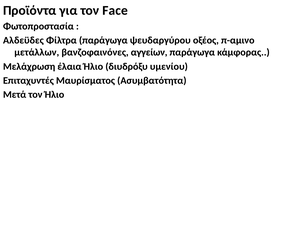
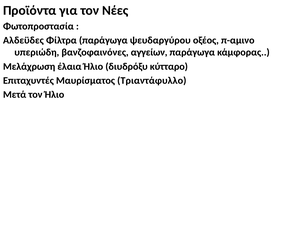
Face: Face -> Νέες
μετάλλων: μετάλλων -> υπεριώδη
υμενίου: υμενίου -> κύτταρο
Ασυμβατότητα: Ασυμβατότητα -> Τριαντάφυλλο
